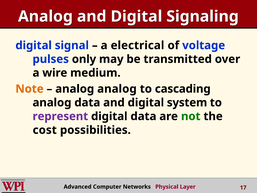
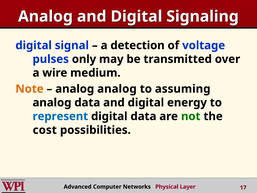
electrical: electrical -> detection
cascading: cascading -> assuming
system: system -> energy
represent colour: purple -> blue
